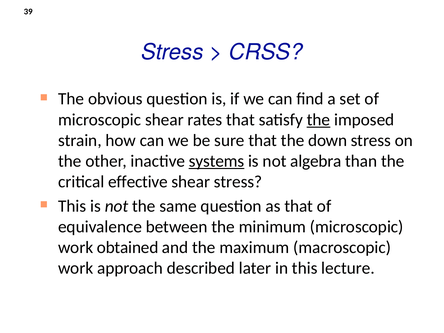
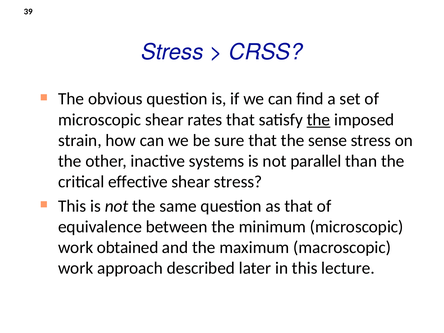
down: down -> sense
systems underline: present -> none
algebra: algebra -> parallel
